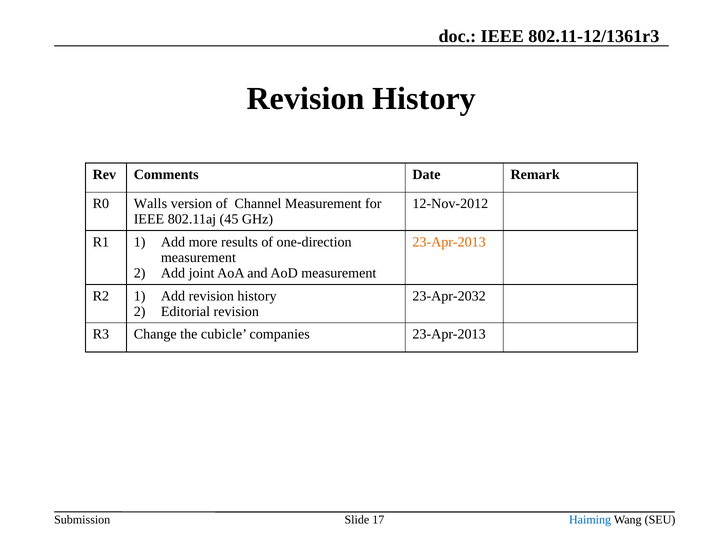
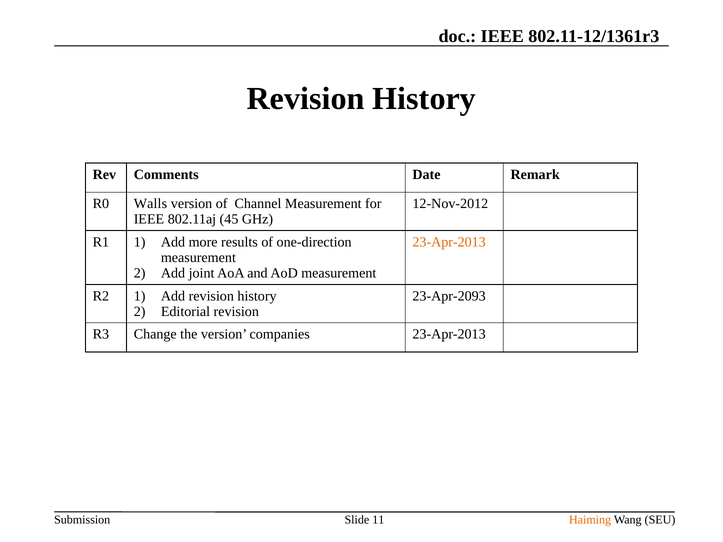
23-Apr-2032: 23-Apr-2032 -> 23-Apr-2093
the cubicle: cubicle -> version
17: 17 -> 11
Haiming colour: blue -> orange
